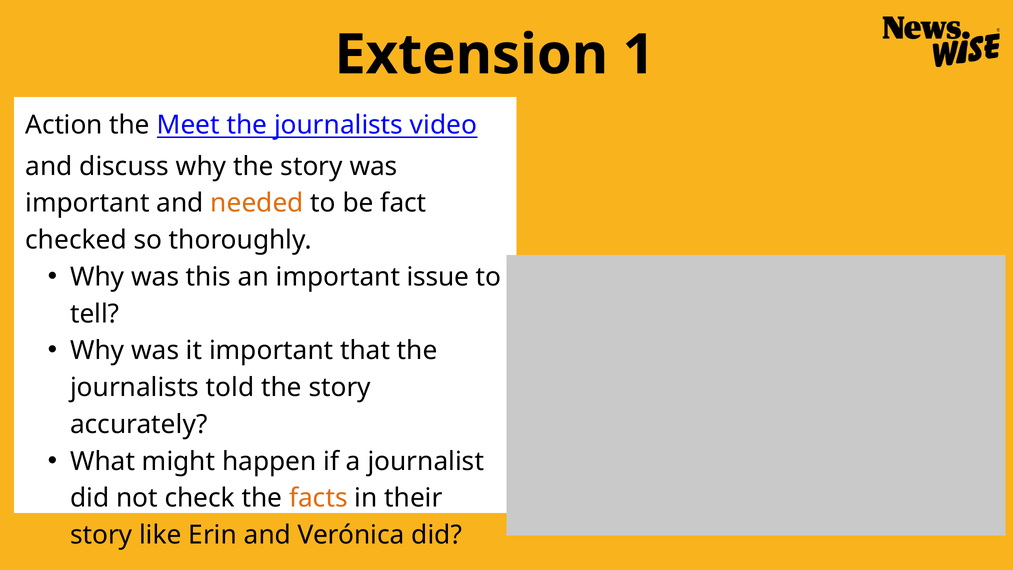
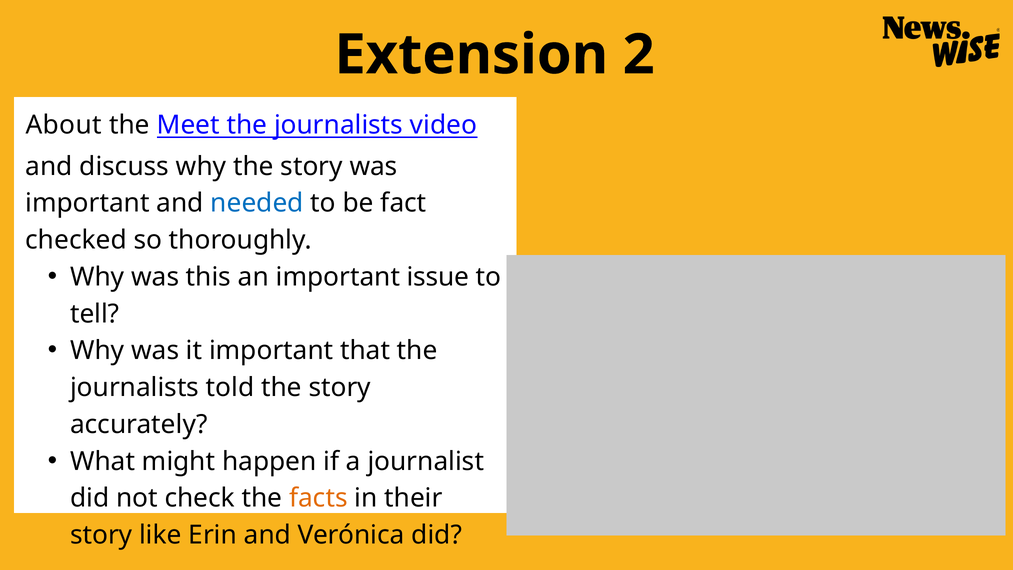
1: 1 -> 2
Action: Action -> About
needed colour: orange -> blue
